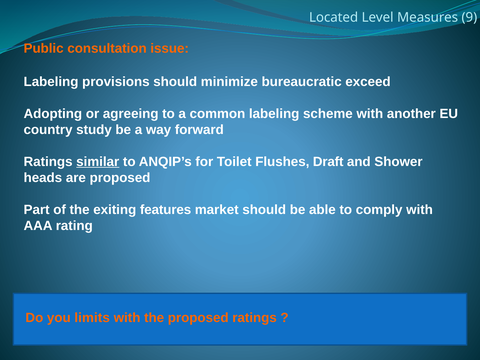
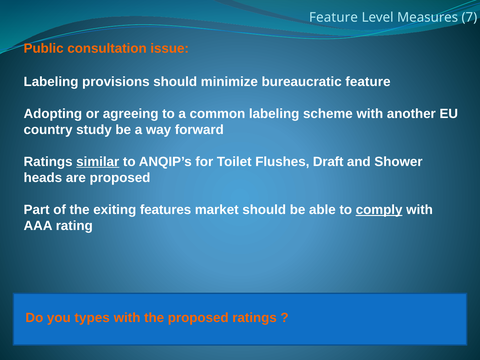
Located at (334, 17): Located -> Feature
9: 9 -> 7
bureaucratic exceed: exceed -> feature
comply underline: none -> present
limits: limits -> types
